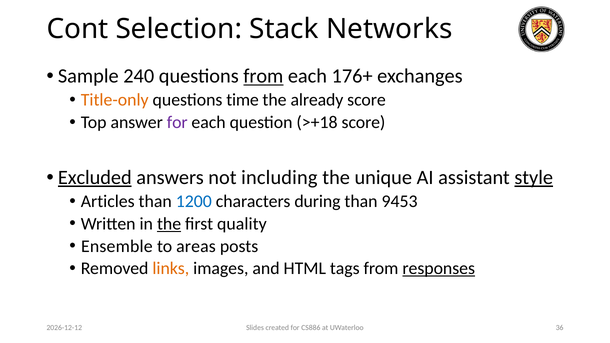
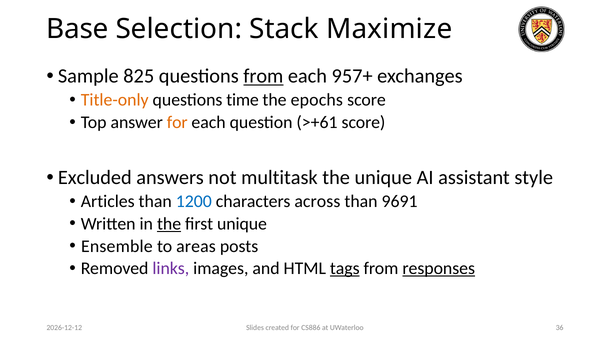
Cont: Cont -> Base
Networks: Networks -> Maximize
240: 240 -> 825
176+: 176+ -> 957+
already: already -> epochs
for at (177, 122) colour: purple -> orange
>+18: >+18 -> >+61
Excluded underline: present -> none
including: including -> multitask
style underline: present -> none
during: during -> across
9453: 9453 -> 9691
first quality: quality -> unique
links colour: orange -> purple
tags underline: none -> present
